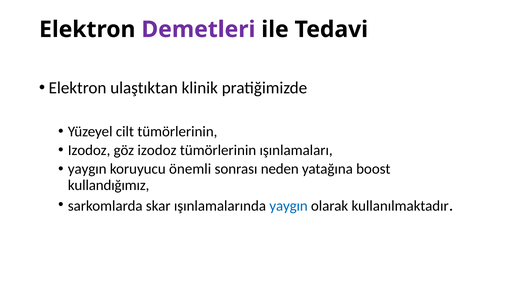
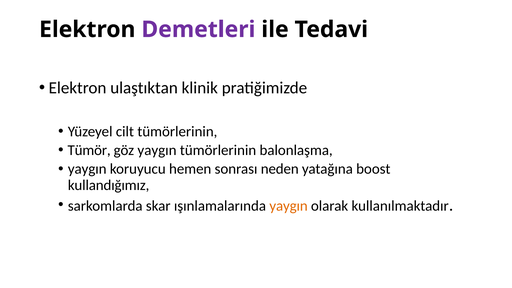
Izodoz at (89, 150): Izodoz -> Tümör
göz izodoz: izodoz -> yaygın
ışınlamaları: ışınlamaları -> balonlaşma
önemli: önemli -> hemen
yaygın at (289, 206) colour: blue -> orange
